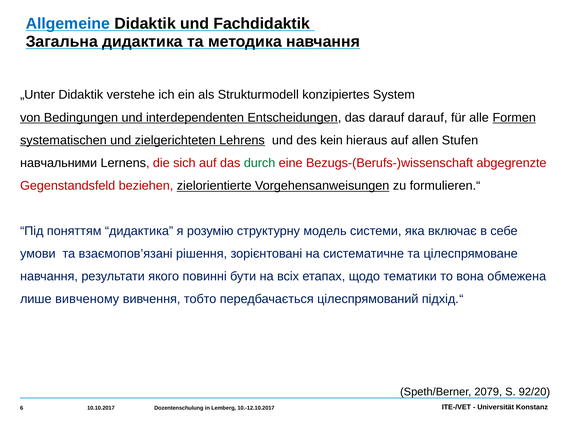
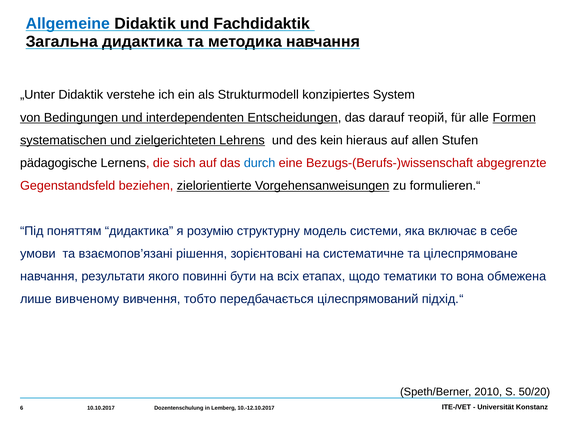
darauf darauf: darauf -> теорій
навчальними: навчальними -> pädagogische
durch colour: green -> blue
2079: 2079 -> 2010
92/20: 92/20 -> 50/20
